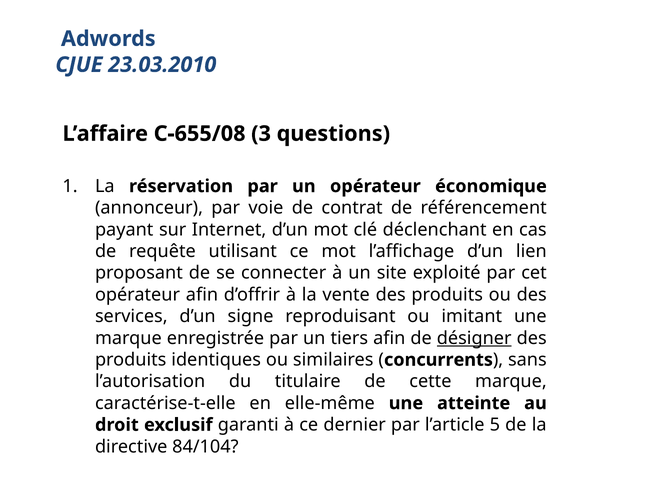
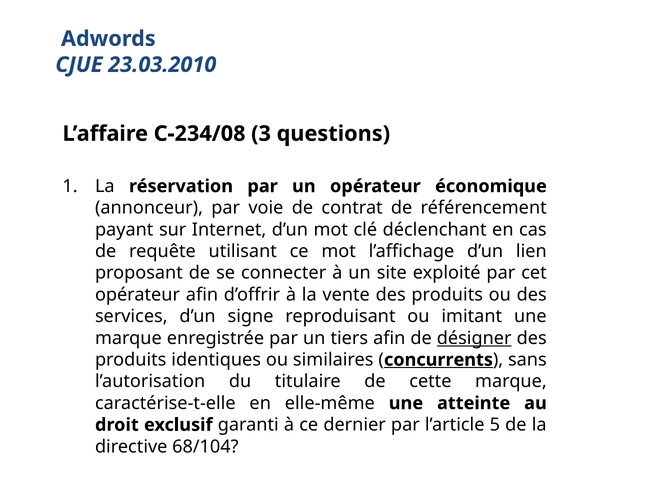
C-655/08: C-655/08 -> C-234/08
concurrents underline: none -> present
84/104: 84/104 -> 68/104
